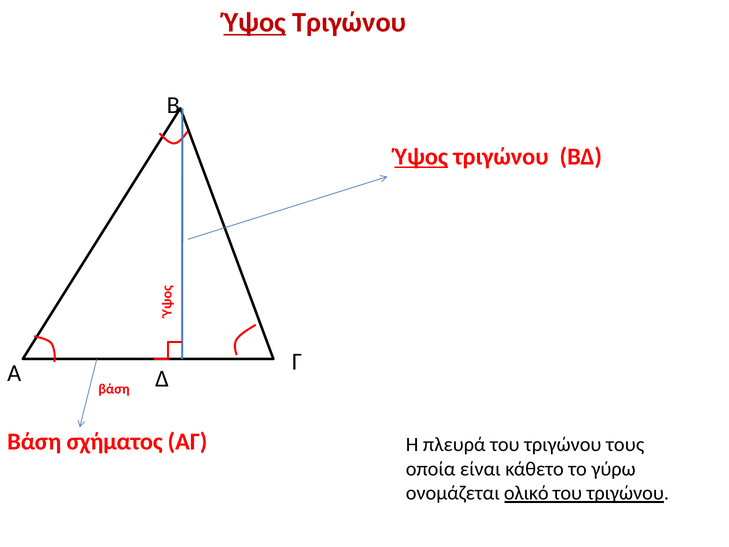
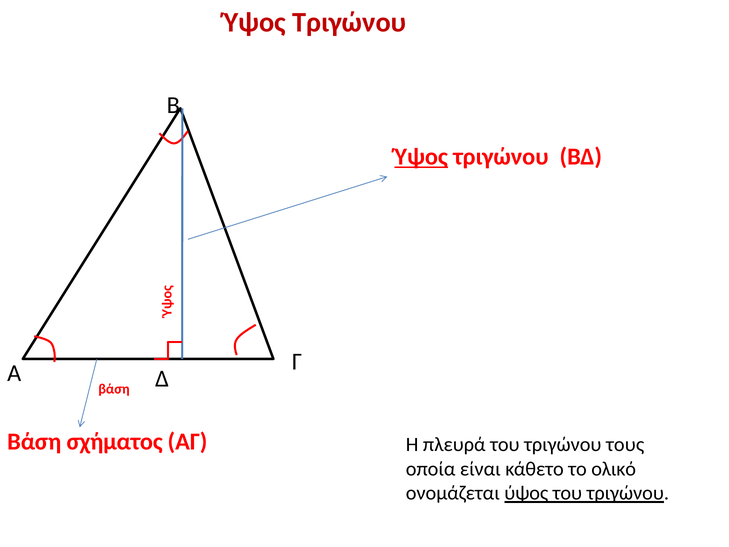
Ύψος at (255, 23) underline: present -> none
γύρω: γύρω -> ολικό
ονομάζεται ολικό: ολικό -> ύψος
